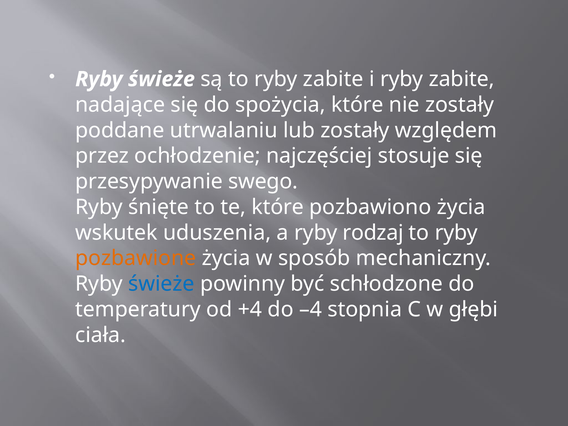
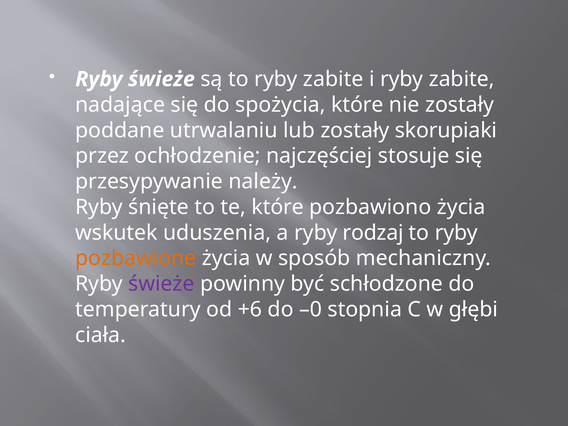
względem: względem -> skorupiaki
swego: swego -> należy
świeże at (161, 284) colour: blue -> purple
+4: +4 -> +6
–4: –4 -> –0
